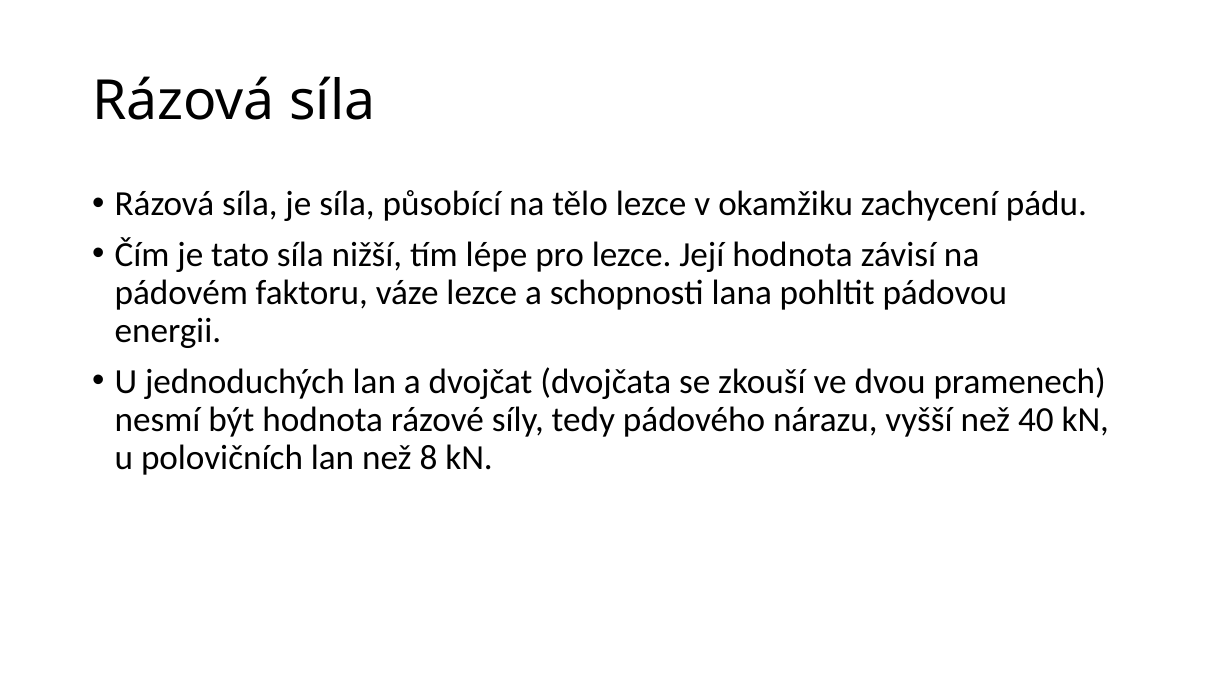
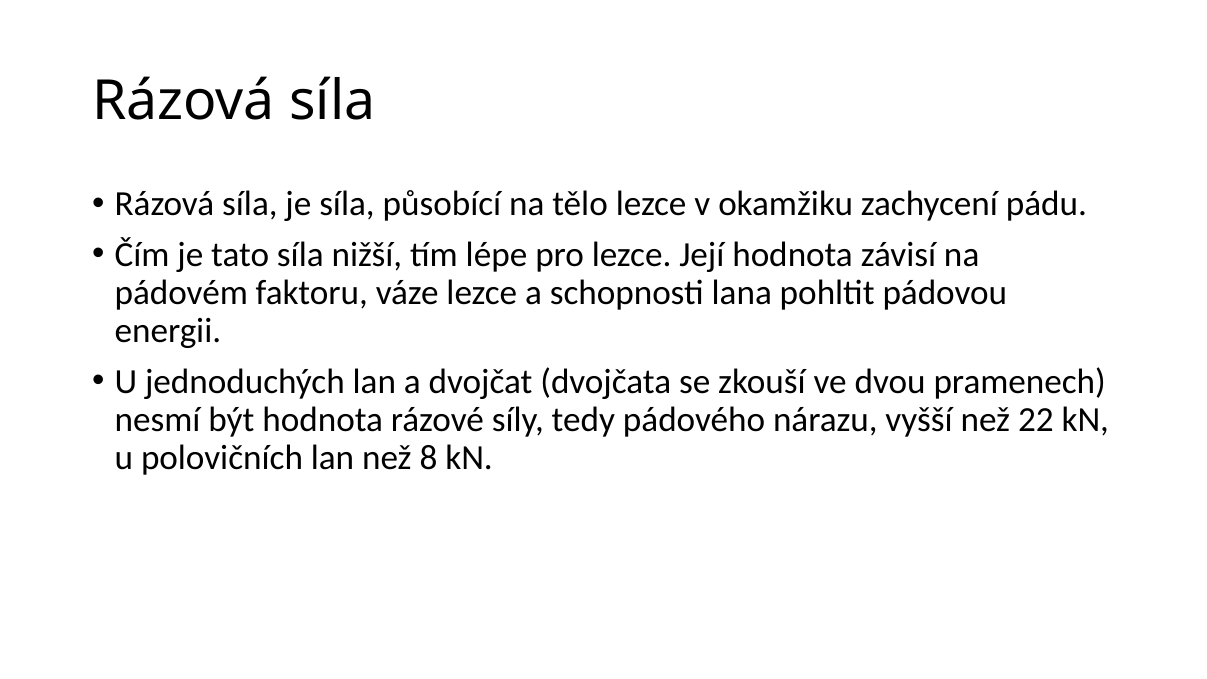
40: 40 -> 22
